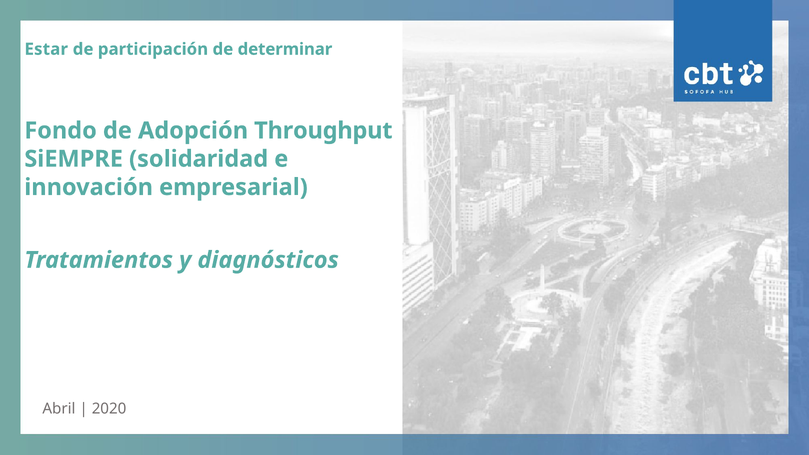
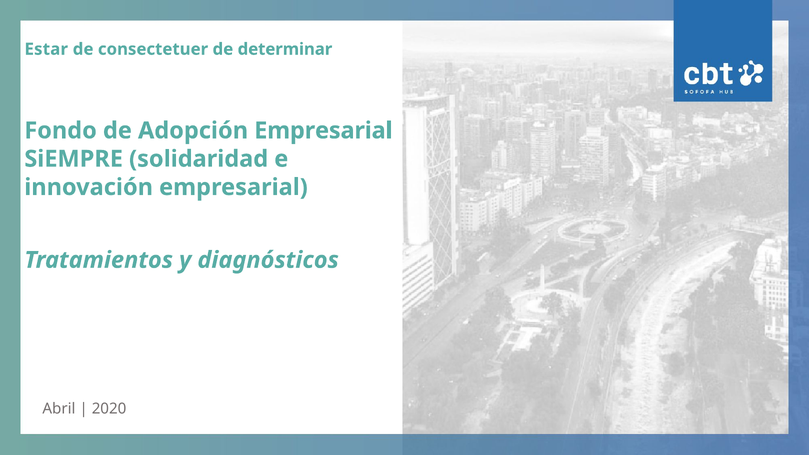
participación: participación -> consectetuer
Adopción Throughput: Throughput -> Empresarial
